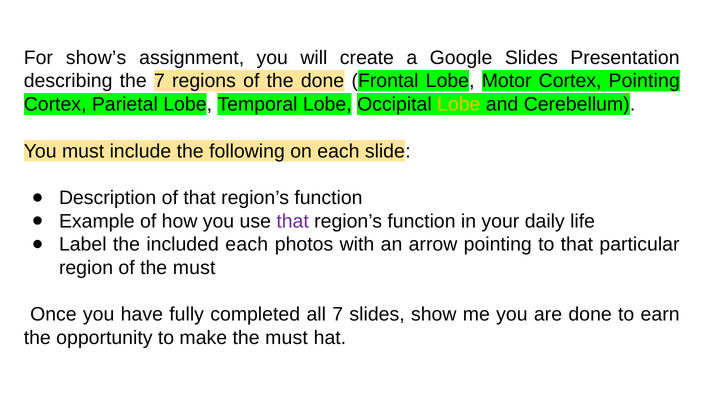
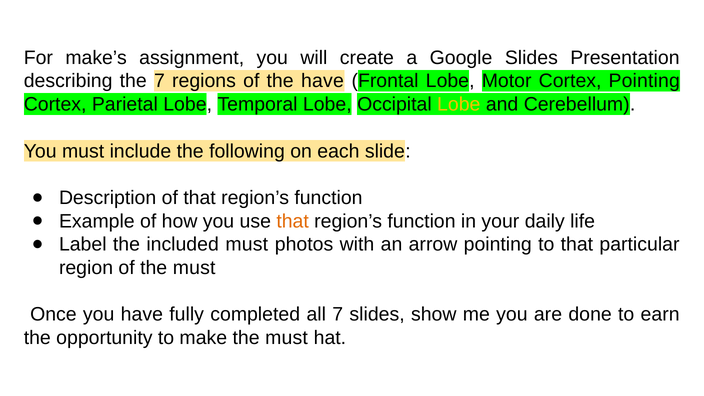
show’s: show’s -> make’s
the done: done -> have
that at (293, 221) colour: purple -> orange
included each: each -> must
